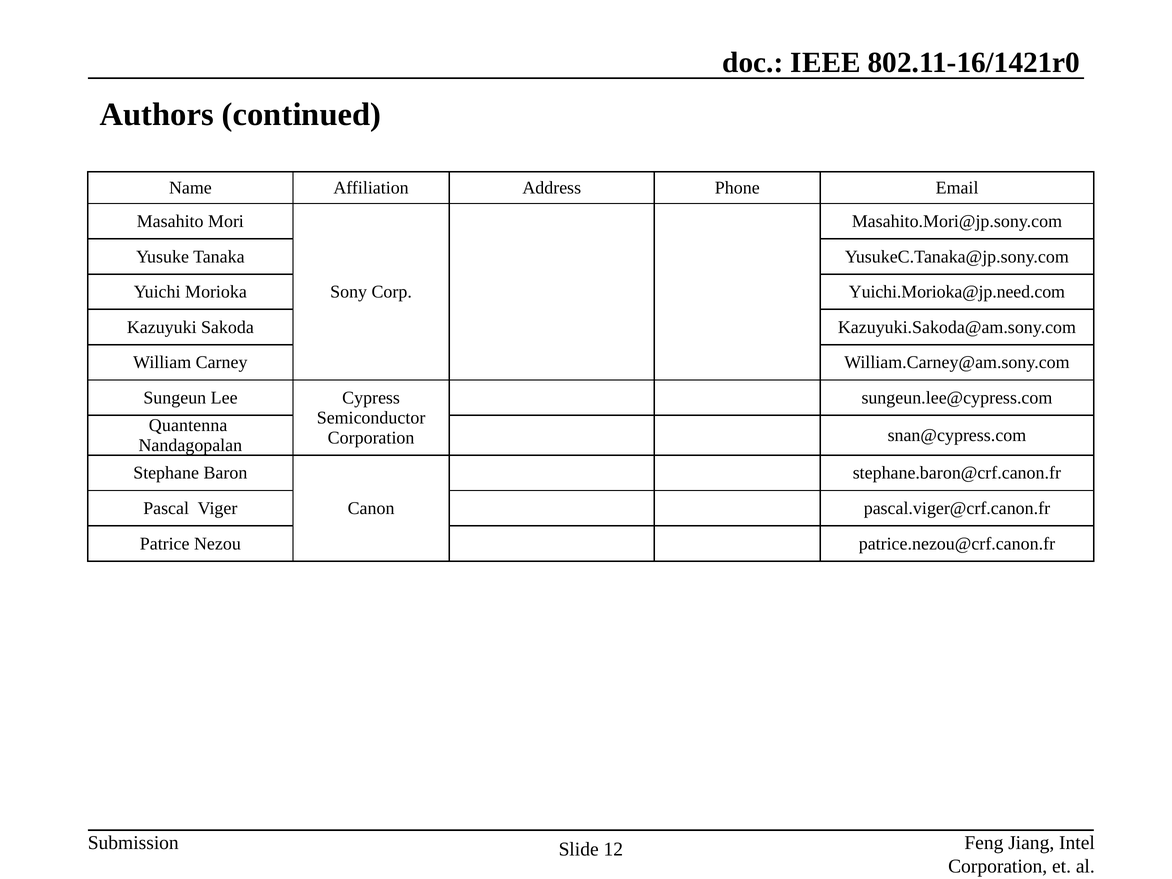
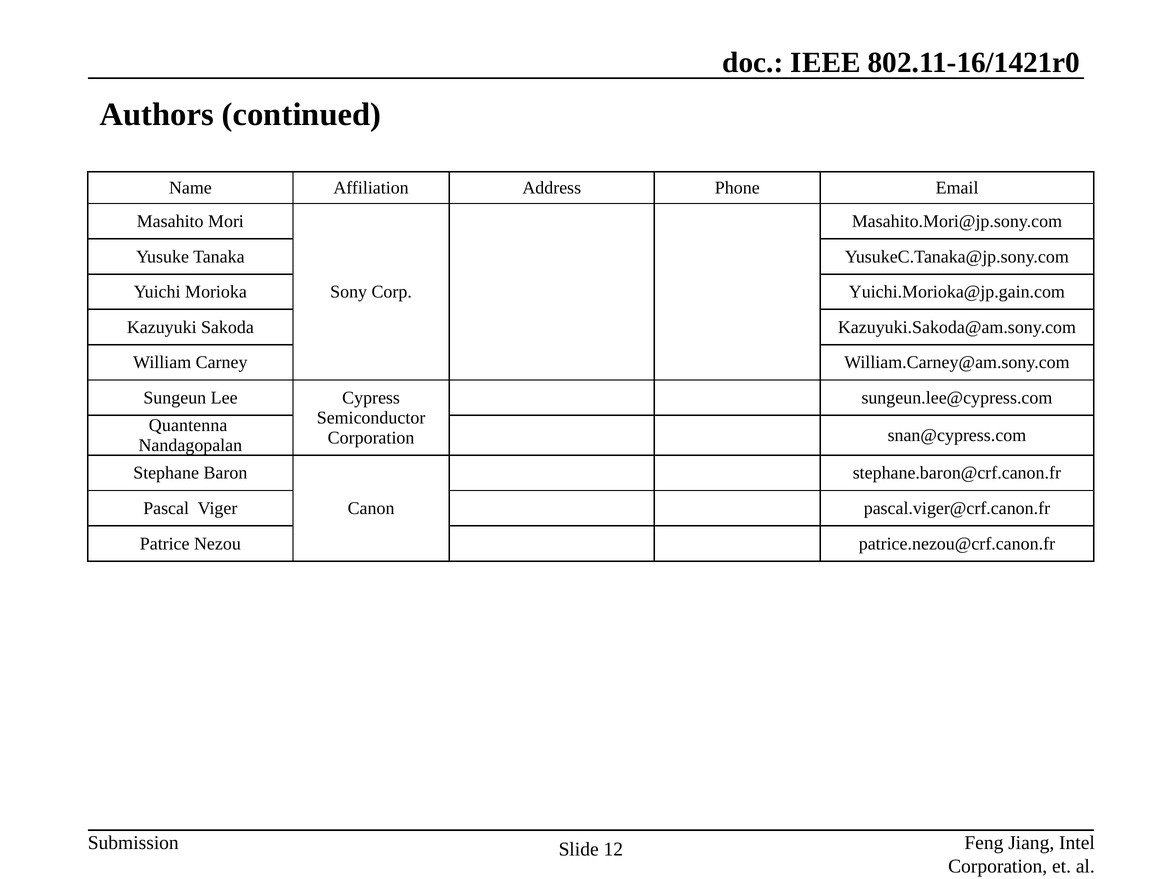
Yuichi.Morioka@jp.need.com: Yuichi.Morioka@jp.need.com -> Yuichi.Morioka@jp.gain.com
